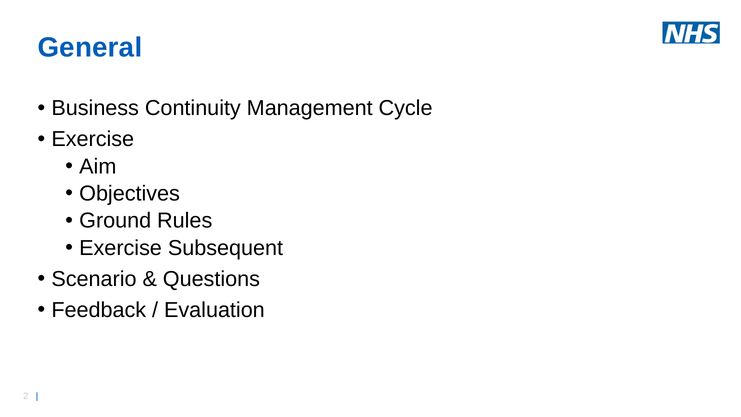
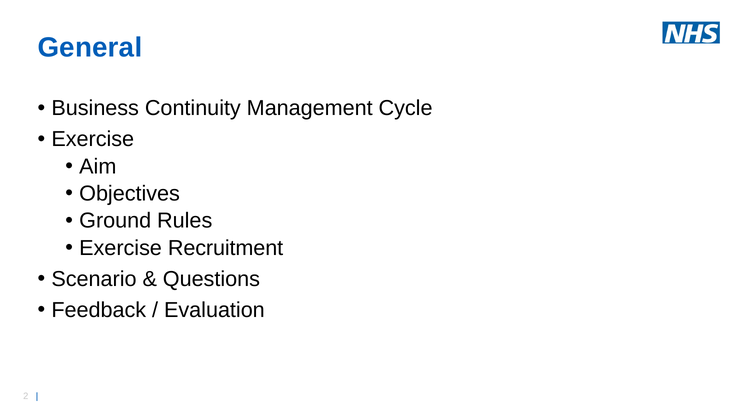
Subsequent: Subsequent -> Recruitment
